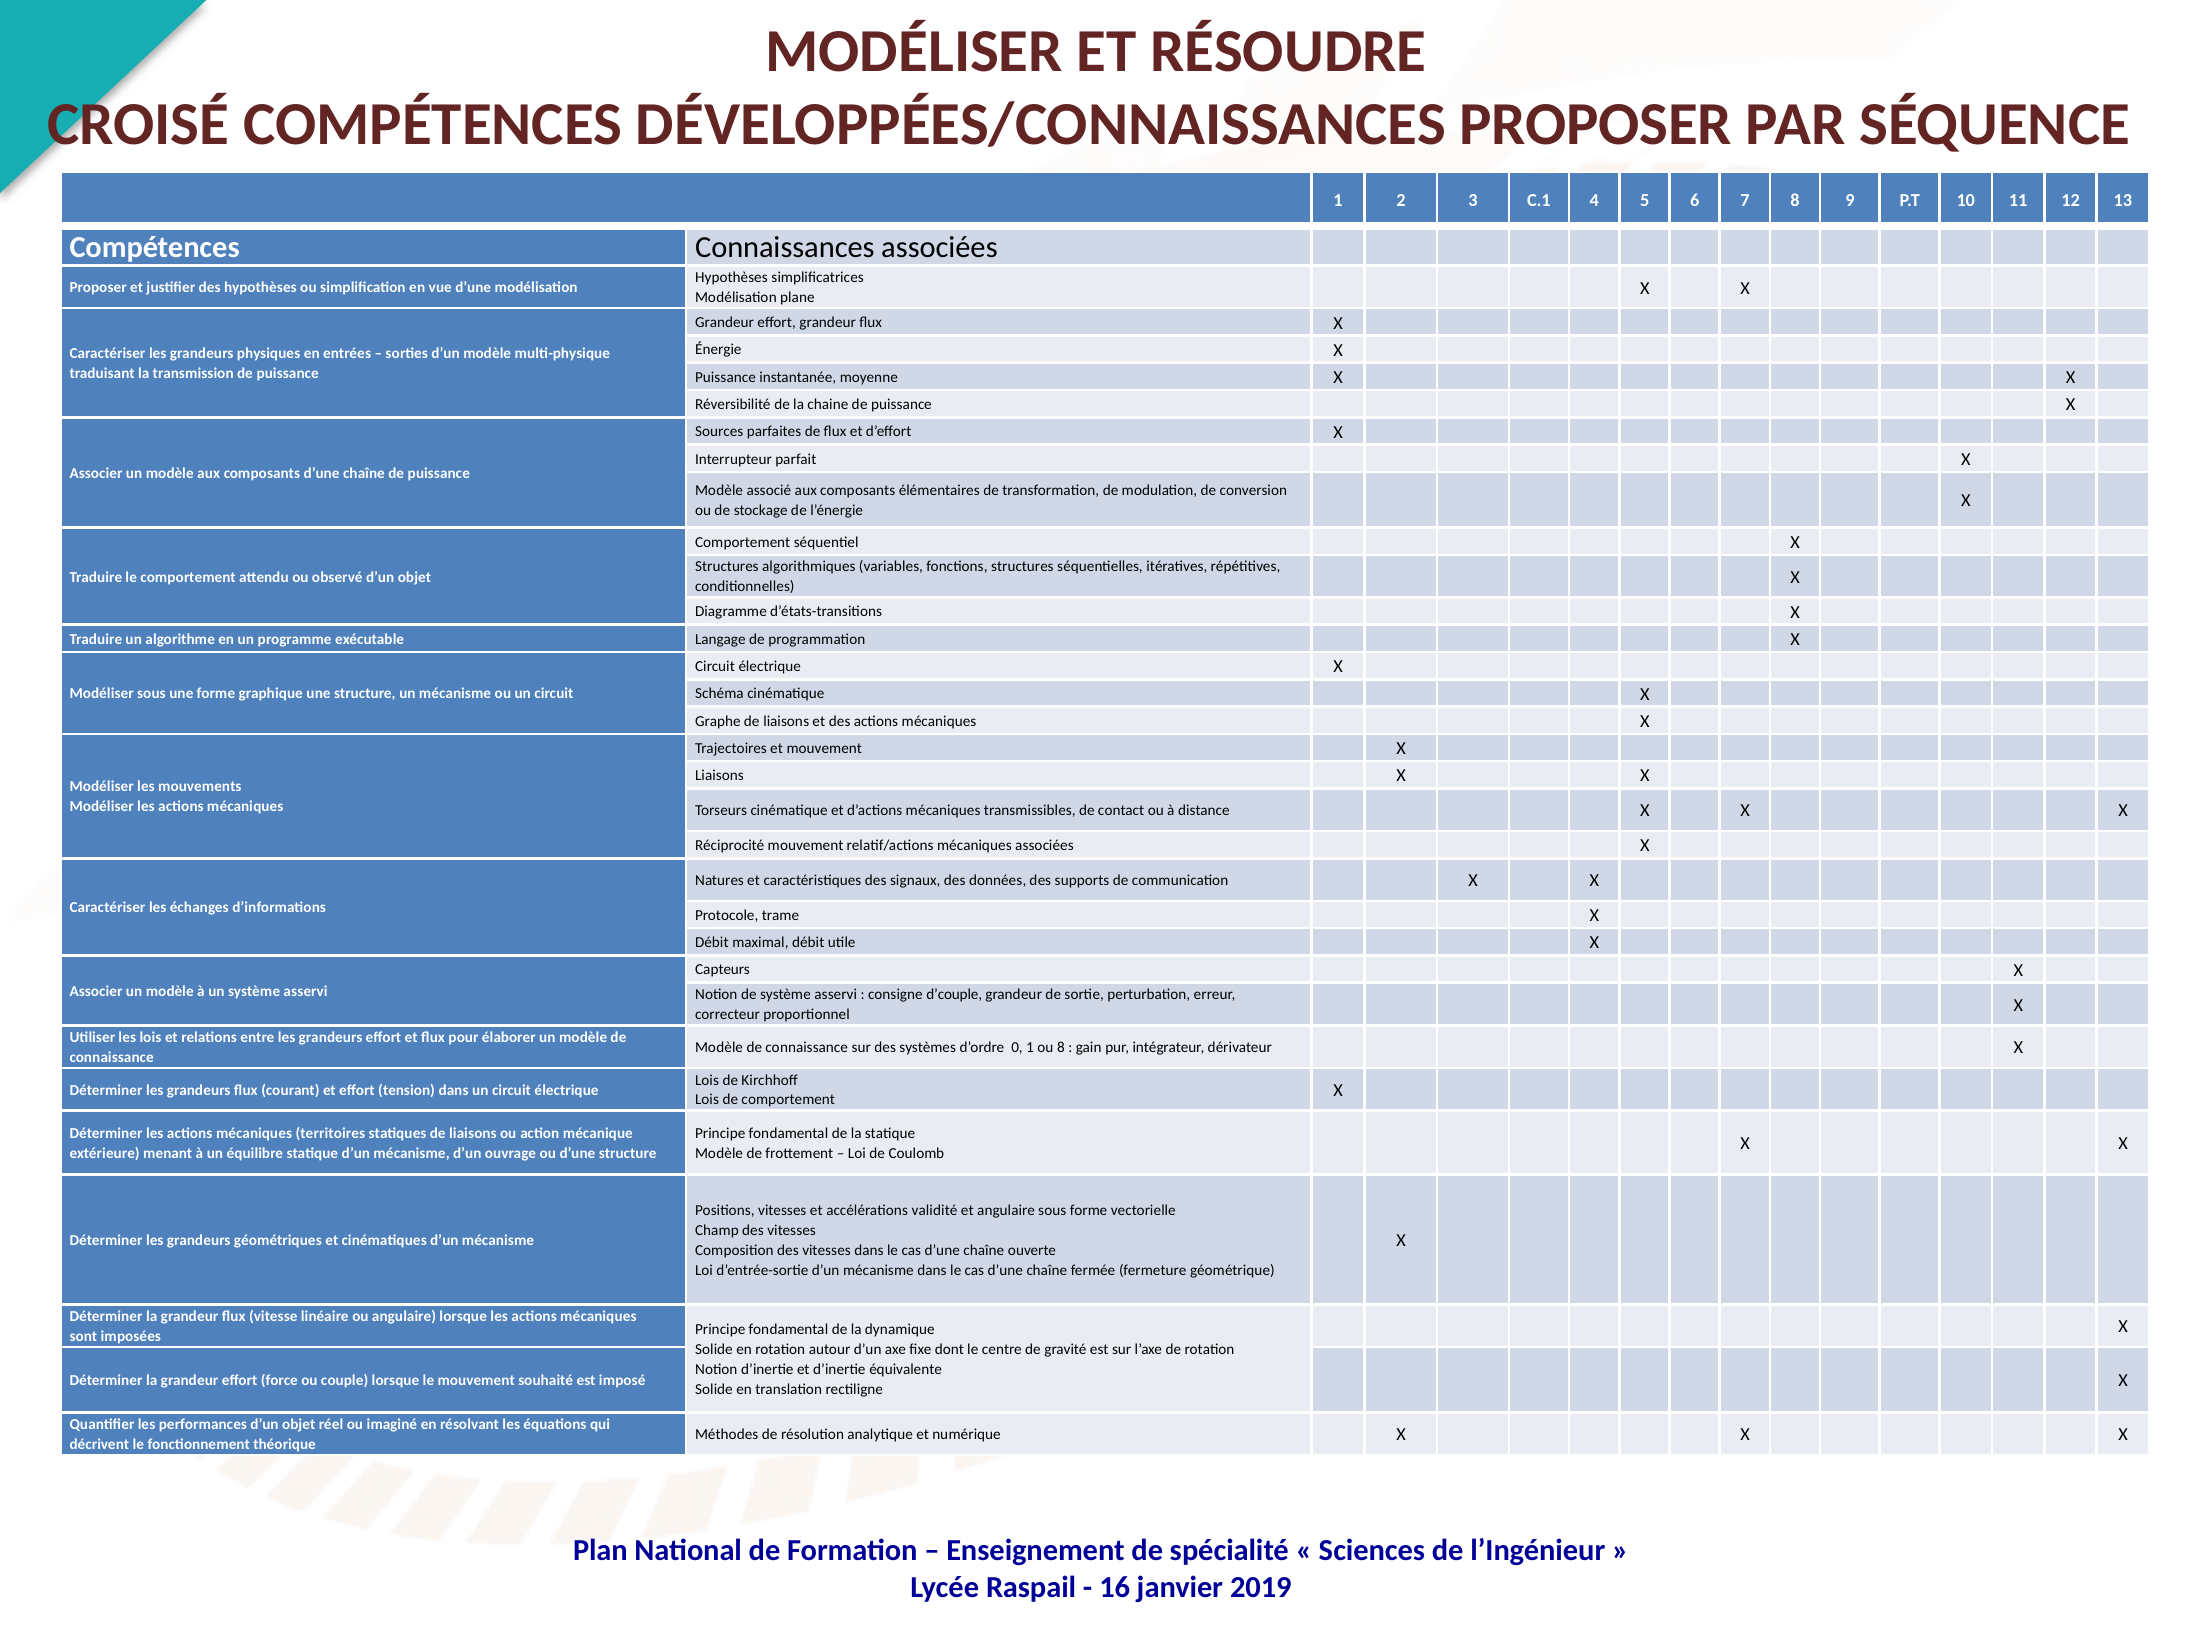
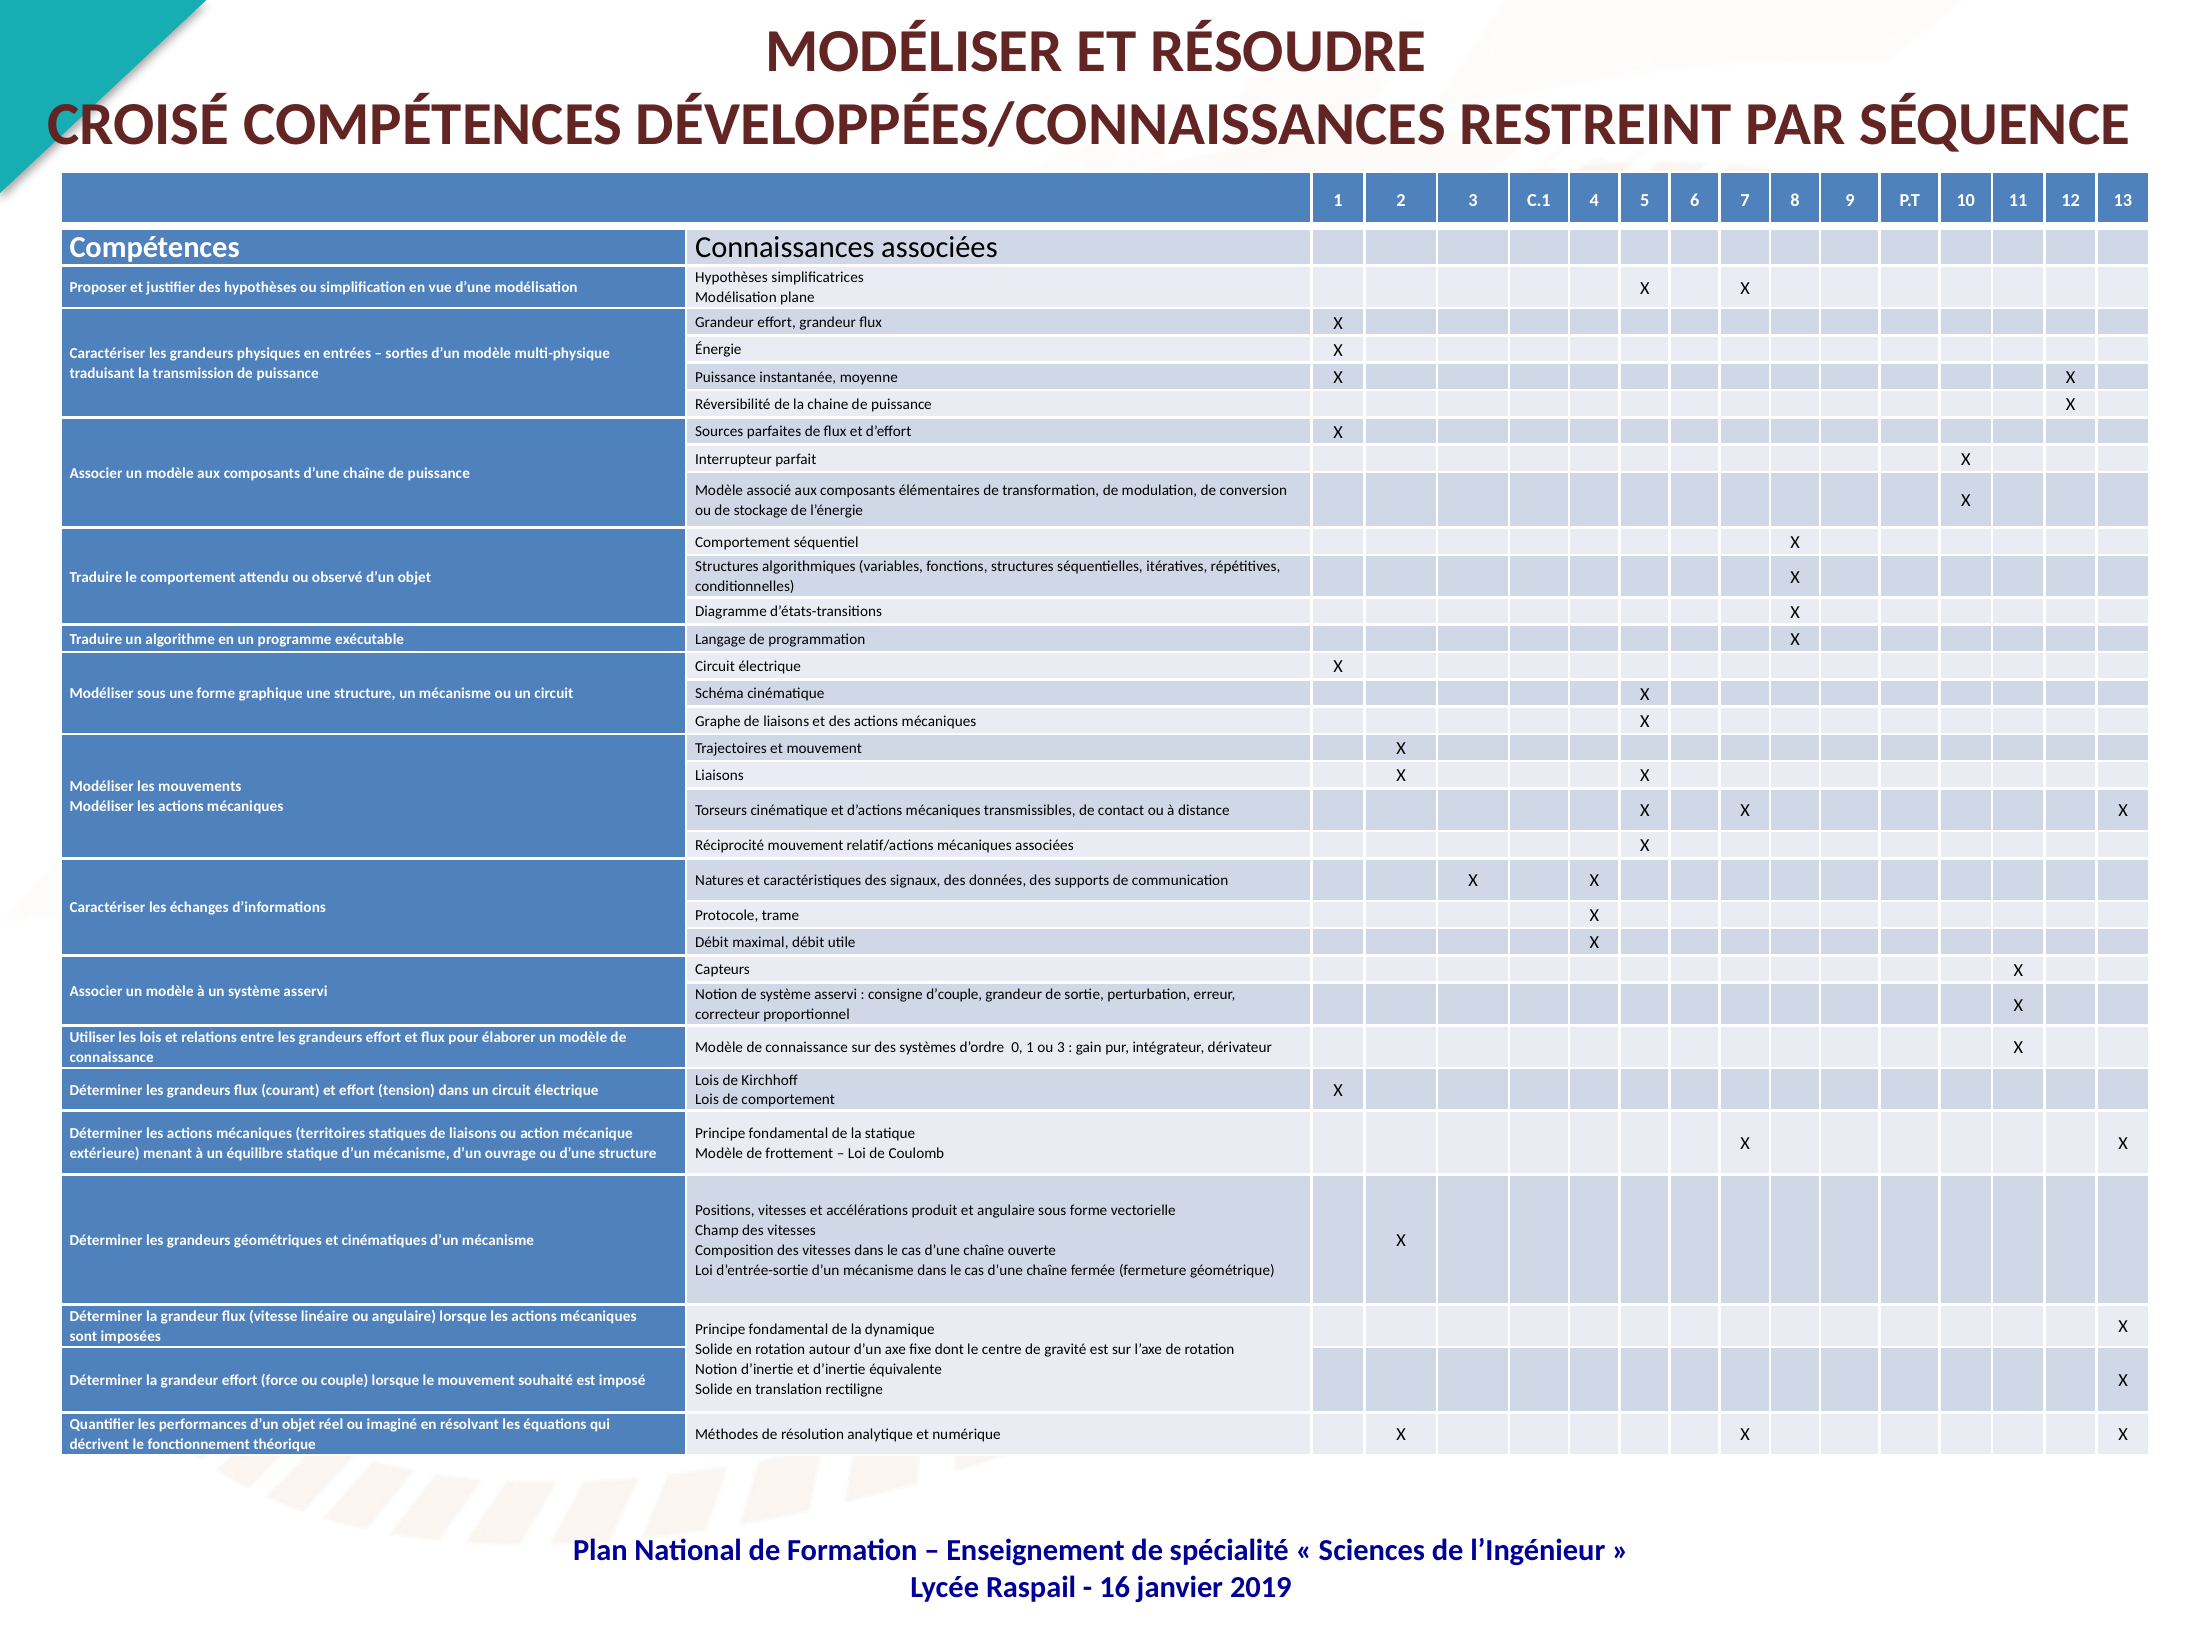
DÉVELOPPÉES/CONNAISSANCES PROPOSER: PROPOSER -> RESTREINT
ou 8: 8 -> 3
validité: validité -> produit
